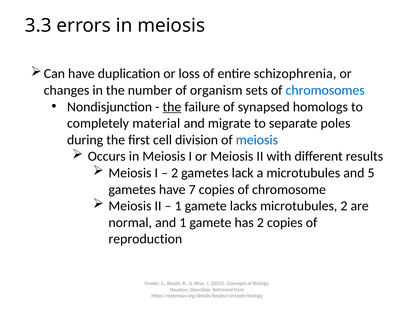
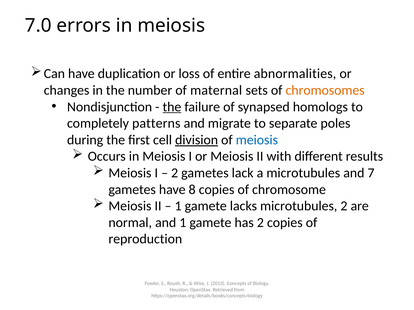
3.3: 3.3 -> 7.0
schizophrenia: schizophrenia -> abnormalities
organism: organism -> maternal
chromosomes colour: blue -> orange
material: material -> patterns
division underline: none -> present
5: 5 -> 7
7: 7 -> 8
